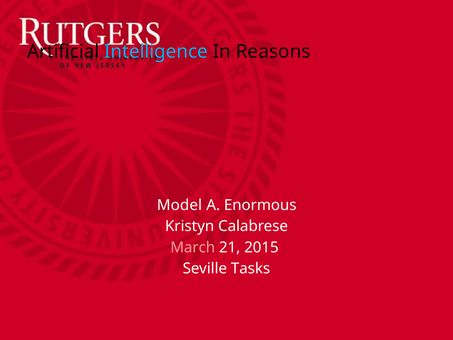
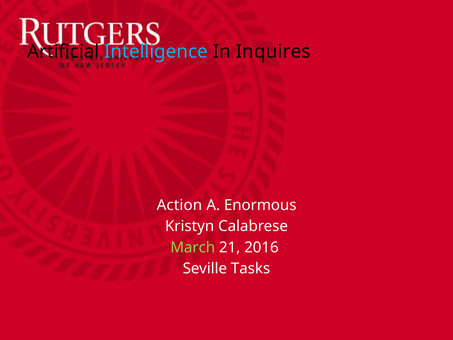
Reasons: Reasons -> Inquires
Model: Model -> Action
March colour: pink -> light green
2015: 2015 -> 2016
